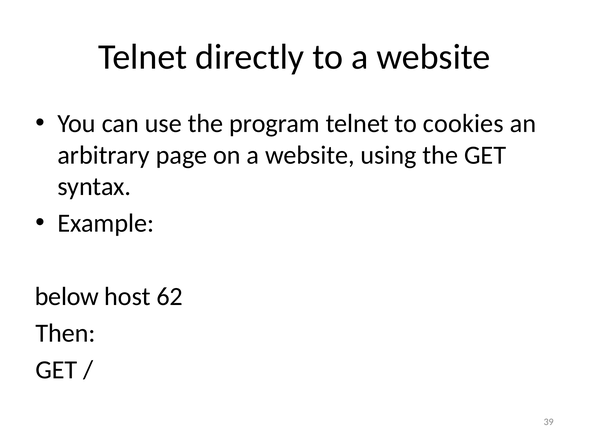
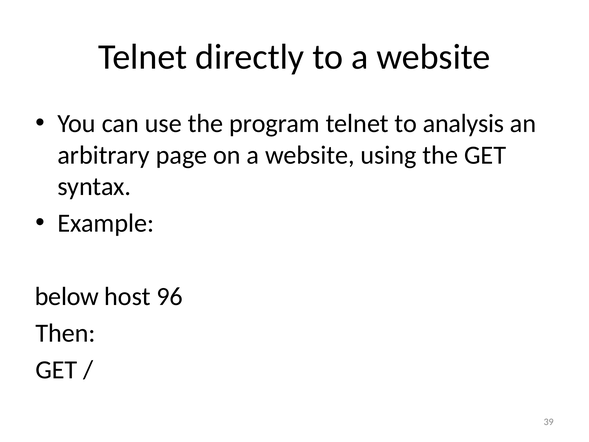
cookies: cookies -> analysis
62: 62 -> 96
